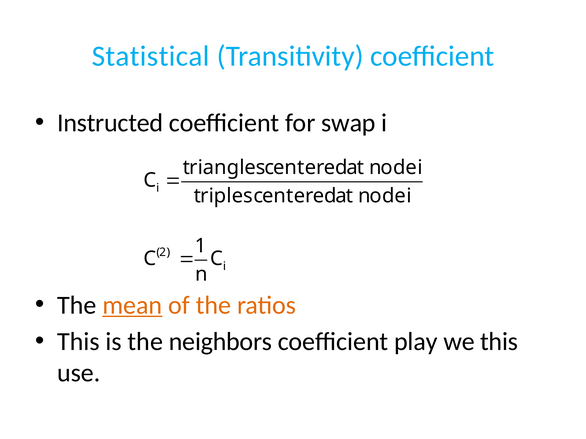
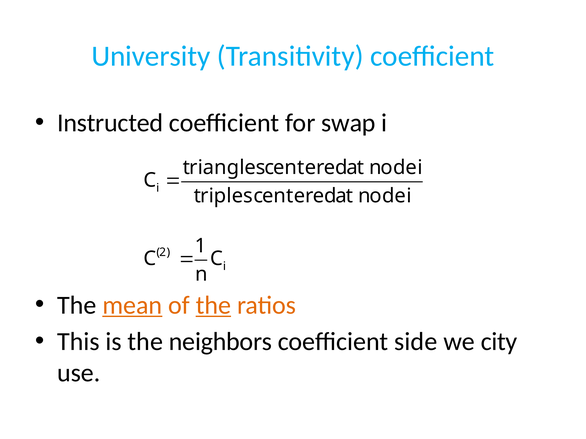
Statistical: Statistical -> University
the at (213, 305) underline: none -> present
play: play -> side
we this: this -> city
